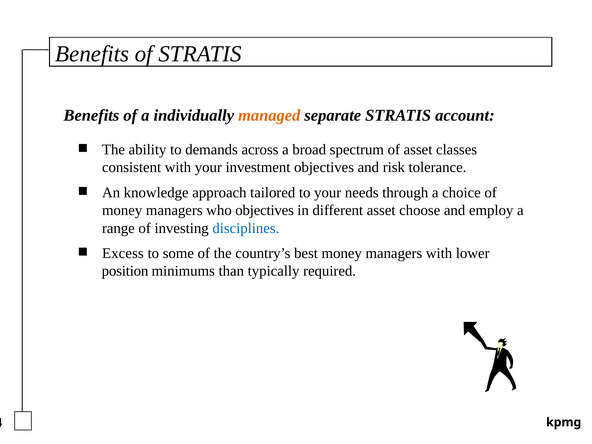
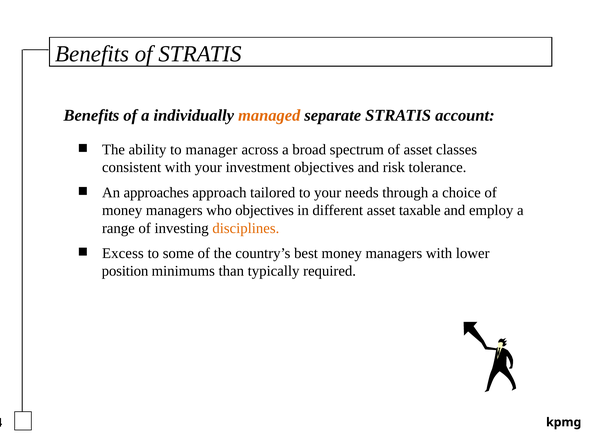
demands: demands -> manager
knowledge: knowledge -> approaches
choose: choose -> taxable
disciplines colour: blue -> orange
